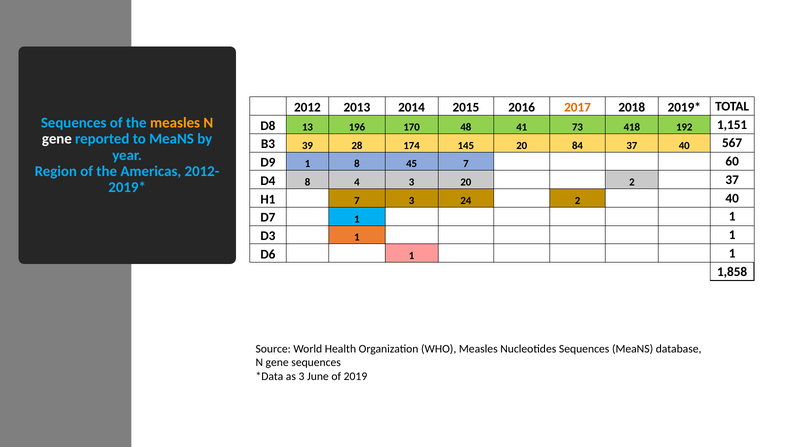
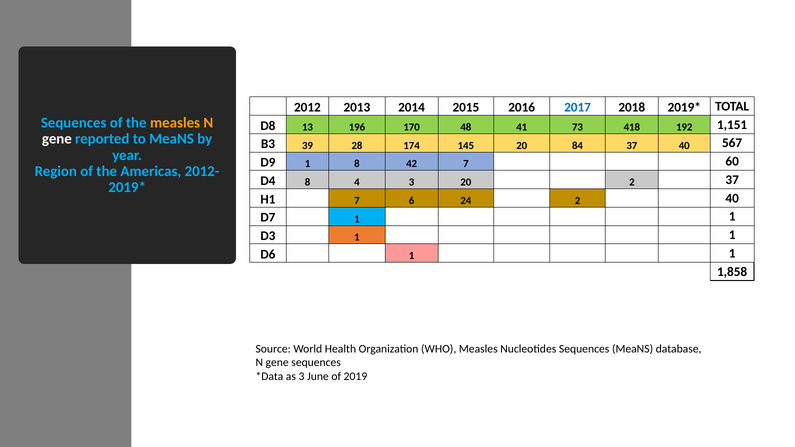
2017 colour: orange -> blue
45: 45 -> 42
7 3: 3 -> 6
